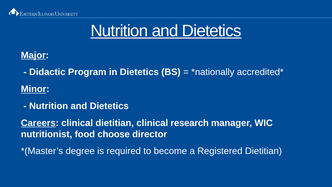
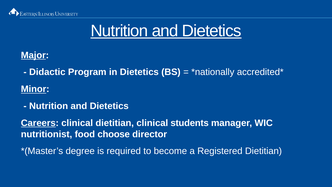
research: research -> students
